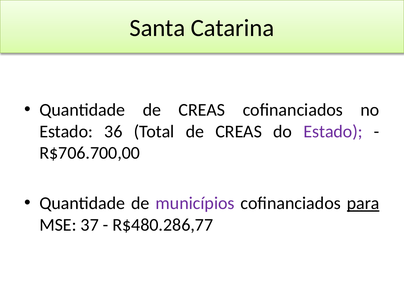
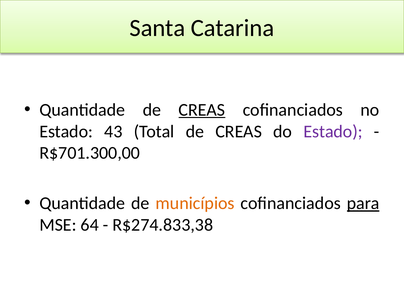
CREAS at (202, 110) underline: none -> present
36: 36 -> 43
R$706.700,00: R$706.700,00 -> R$701.300,00
municípios colour: purple -> orange
37: 37 -> 64
R$480.286,77: R$480.286,77 -> R$274.833,38
